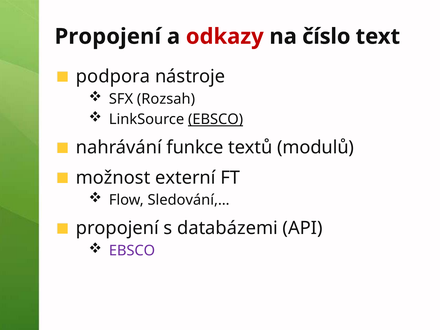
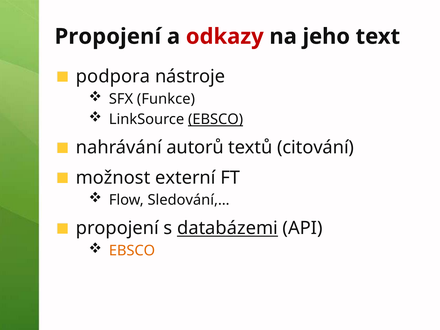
číslo: číslo -> jeho
Rozsah: Rozsah -> Funkce
funkce: funkce -> autorů
modulů: modulů -> citování
databázemi underline: none -> present
EBSCO at (132, 251) colour: purple -> orange
